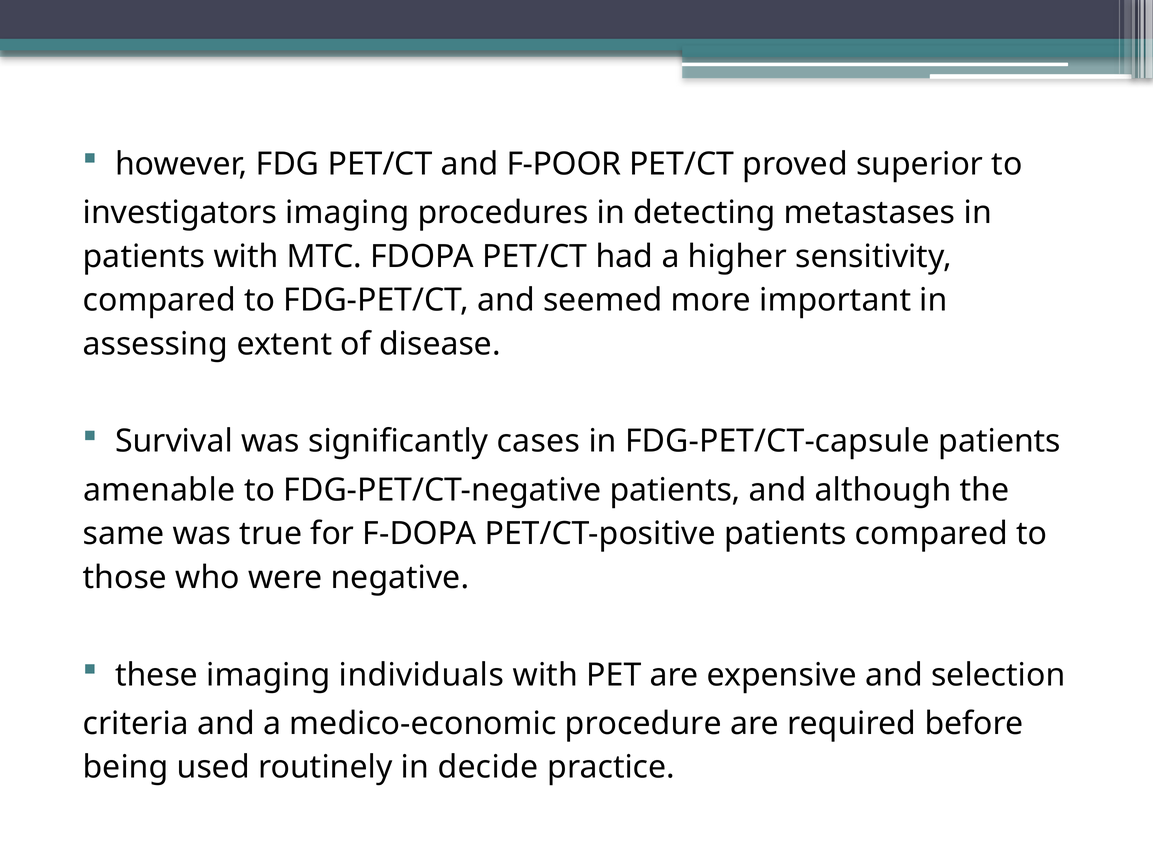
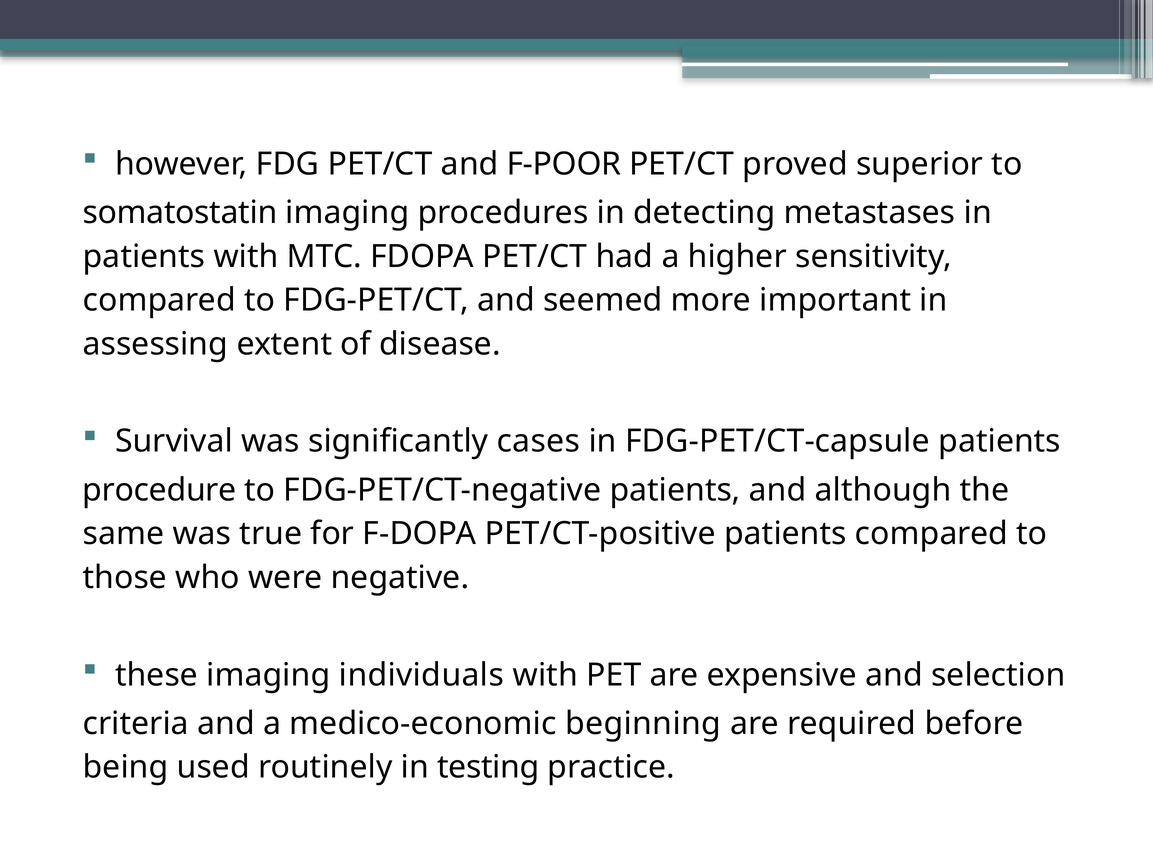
investigators: investigators -> somatostatin
amenable: amenable -> procedure
procedure: procedure -> beginning
decide: decide -> testing
